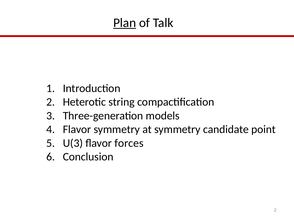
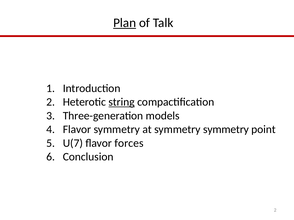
string underline: none -> present
symmetry candidate: candidate -> symmetry
U(3: U(3 -> U(7
